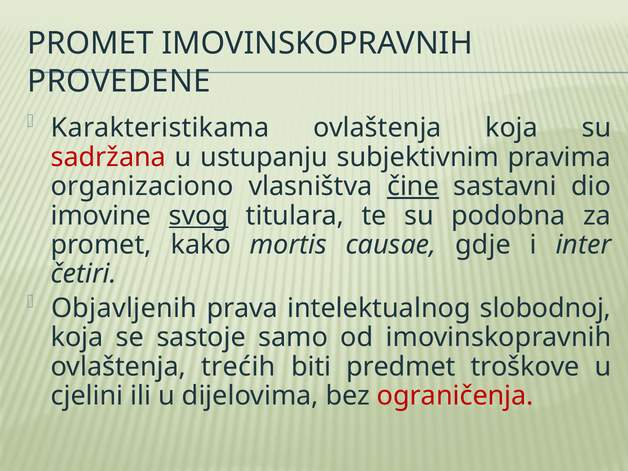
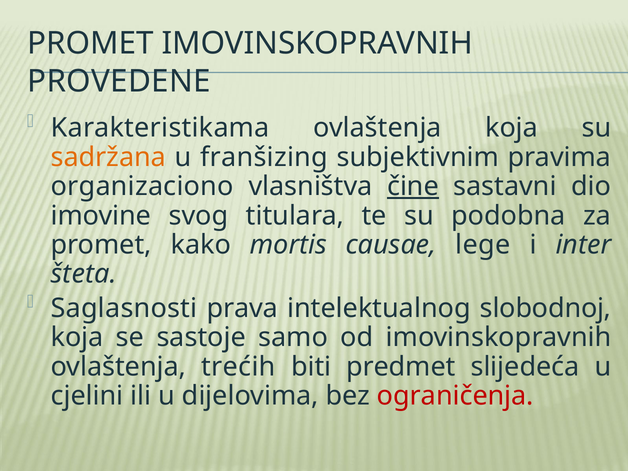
sadržana colour: red -> orange
ustupanju: ustupanju -> franšizing
svog underline: present -> none
gdje: gdje -> lege
četiri: četiri -> šteta
Objavljenih: Objavljenih -> Saglasnosti
troškove: troškove -> slijedeća
